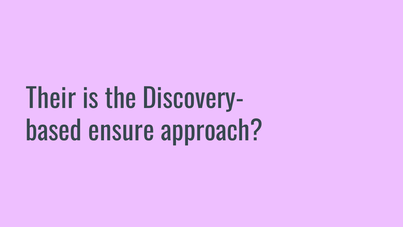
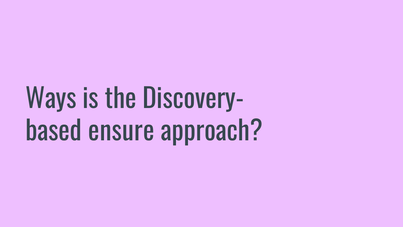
Their: Their -> Ways
